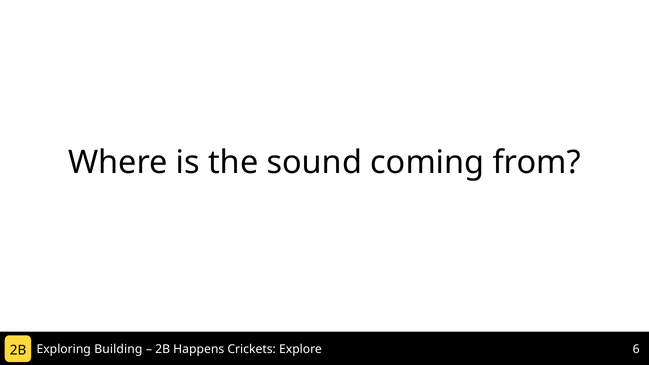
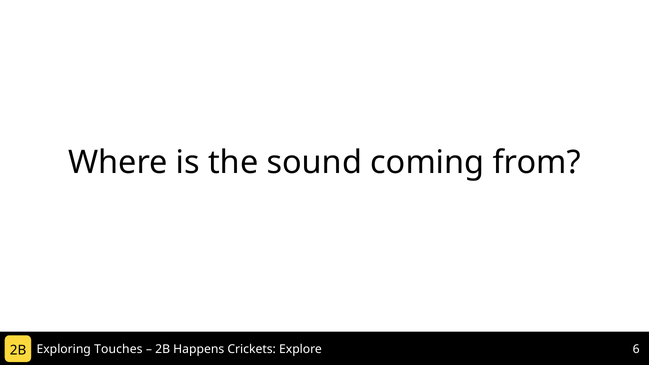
Building: Building -> Touches
